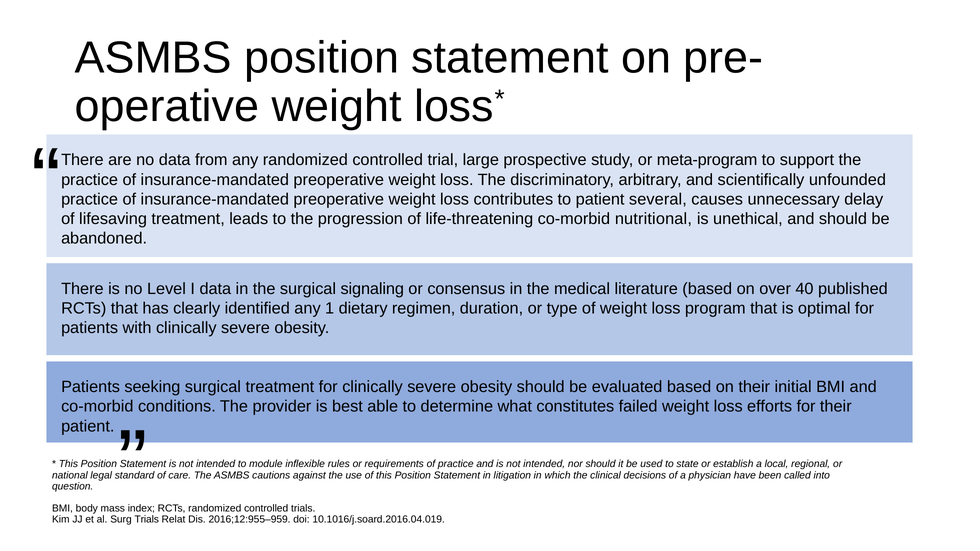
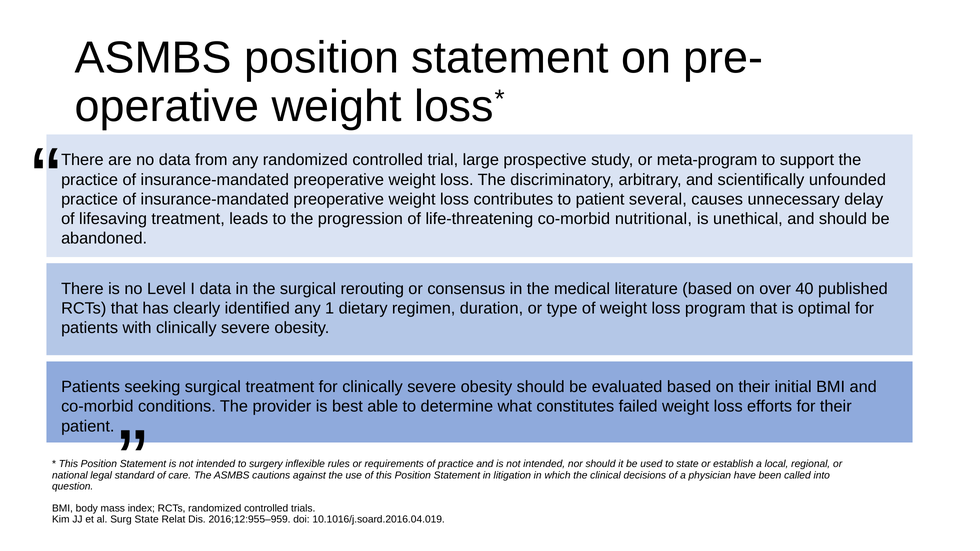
signaling: signaling -> rerouting
module: module -> surgery
Surg Trials: Trials -> State
